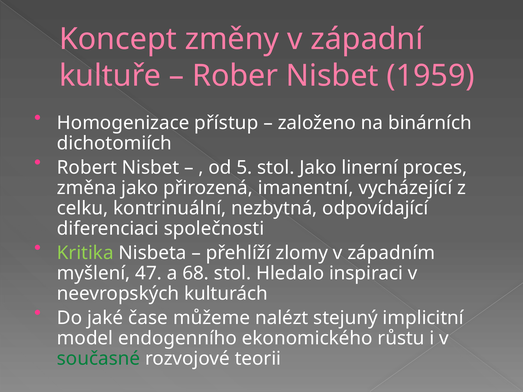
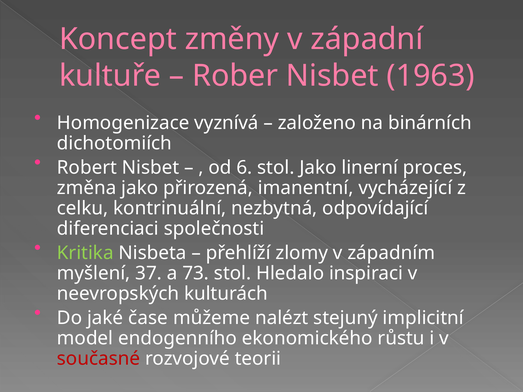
1959: 1959 -> 1963
přístup: přístup -> vyznívá
5: 5 -> 6
47: 47 -> 37
68: 68 -> 73
současné colour: green -> red
